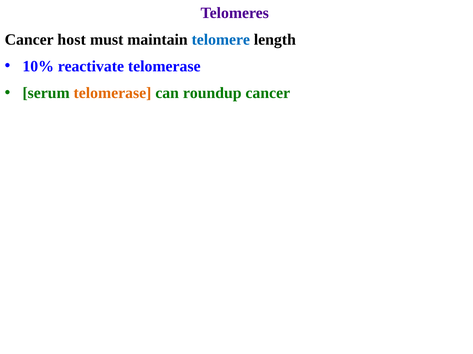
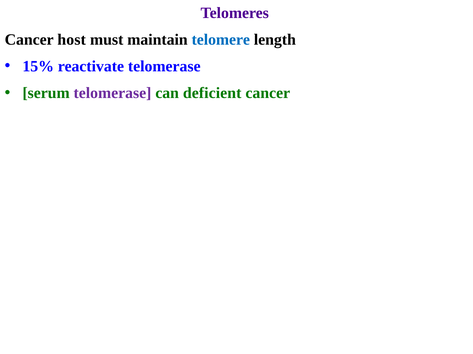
10%: 10% -> 15%
telomerase at (112, 93) colour: orange -> purple
roundup: roundup -> deficient
